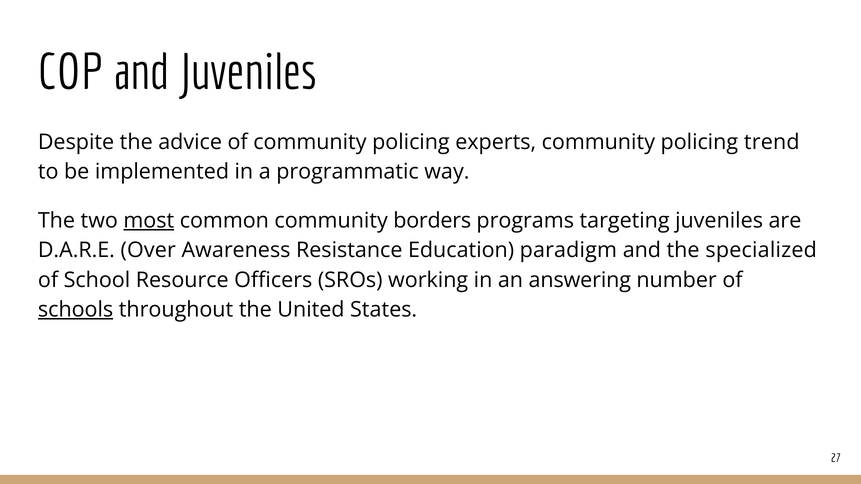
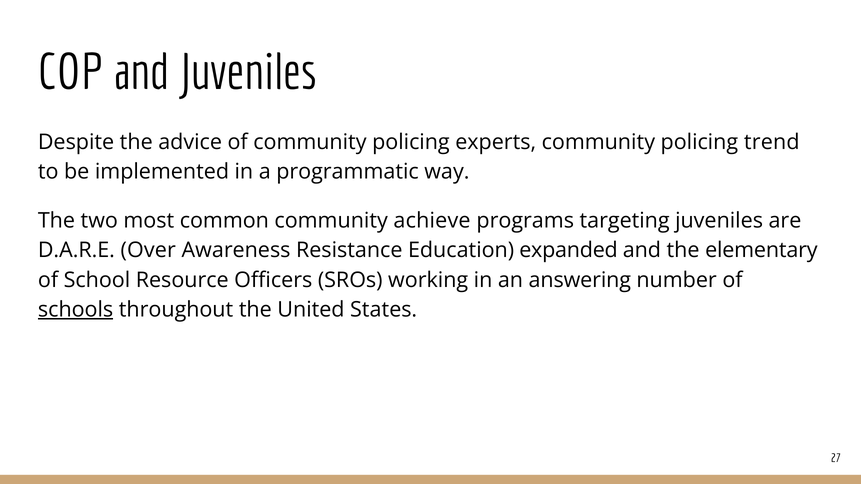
most underline: present -> none
borders: borders -> achieve
paradigm: paradigm -> expanded
specialized: specialized -> elementary
